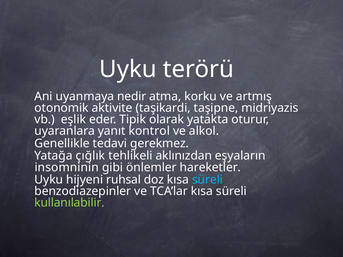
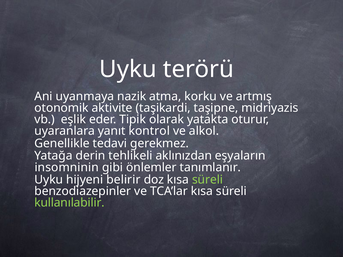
nedir: nedir -> nazik
çığlık: çığlık -> derin
hareketler: hareketler -> tanımlanır
ruhsal: ruhsal -> belirir
süreli at (207, 180) colour: light blue -> light green
